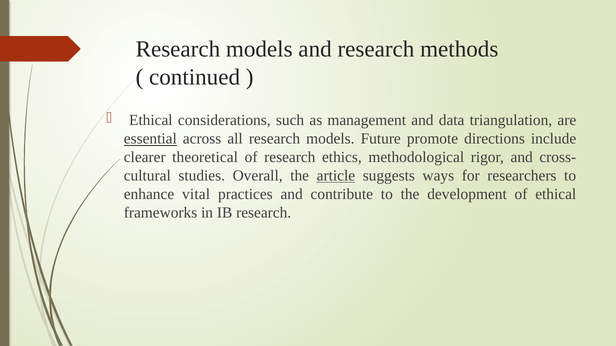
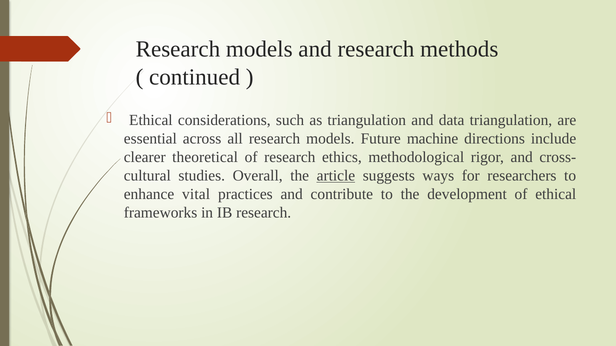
as management: management -> triangulation
essential underline: present -> none
promote: promote -> machine
